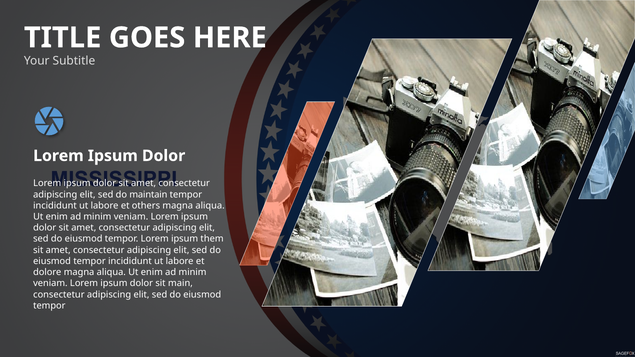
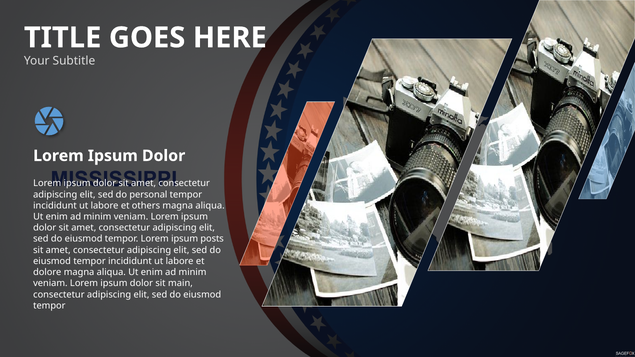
maintain: maintain -> personal
them: them -> posts
